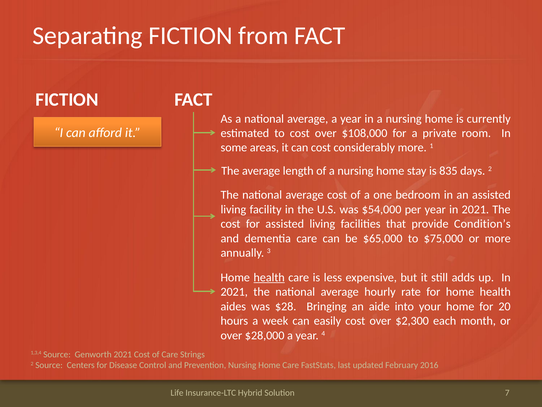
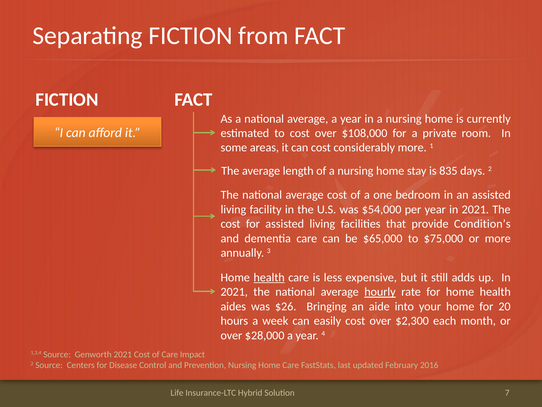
hourly underline: none -> present
$28: $28 -> $26
Strings: Strings -> Impact
